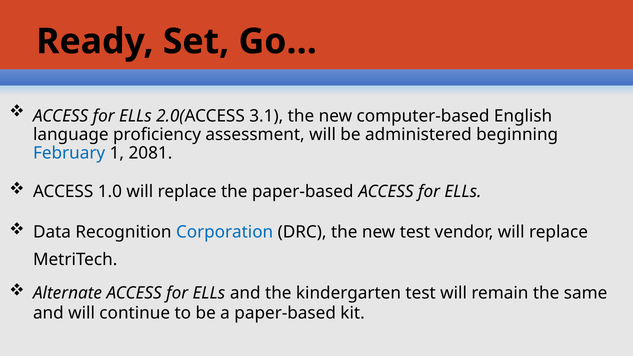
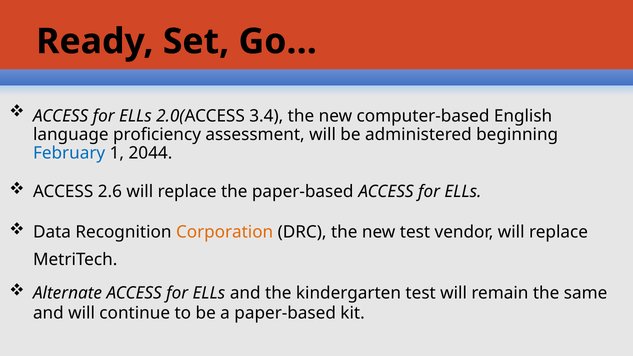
3.1: 3.1 -> 3.4
2081: 2081 -> 2044
1.0: 1.0 -> 2.6
Corporation colour: blue -> orange
